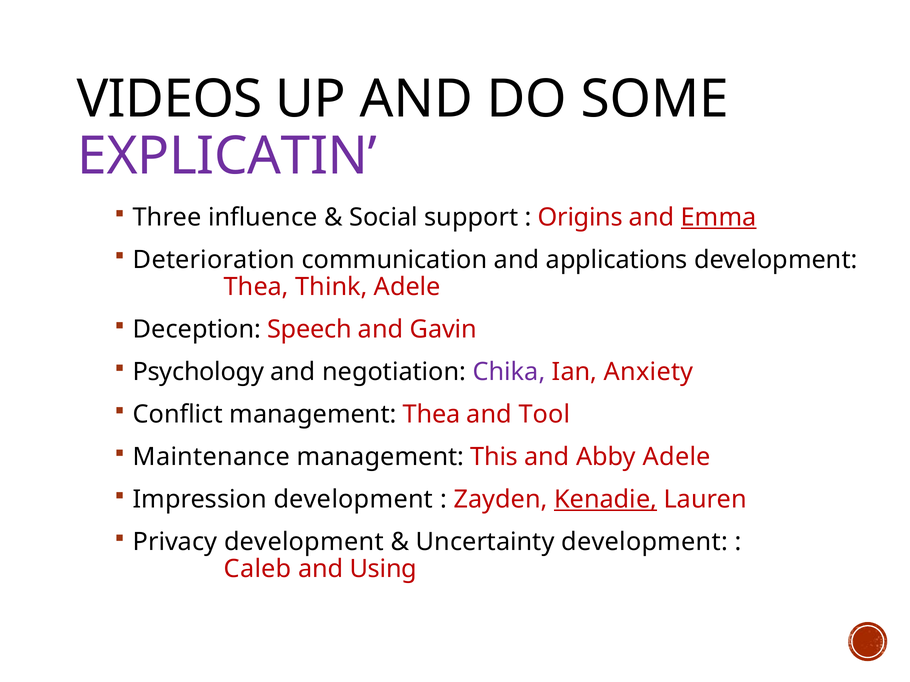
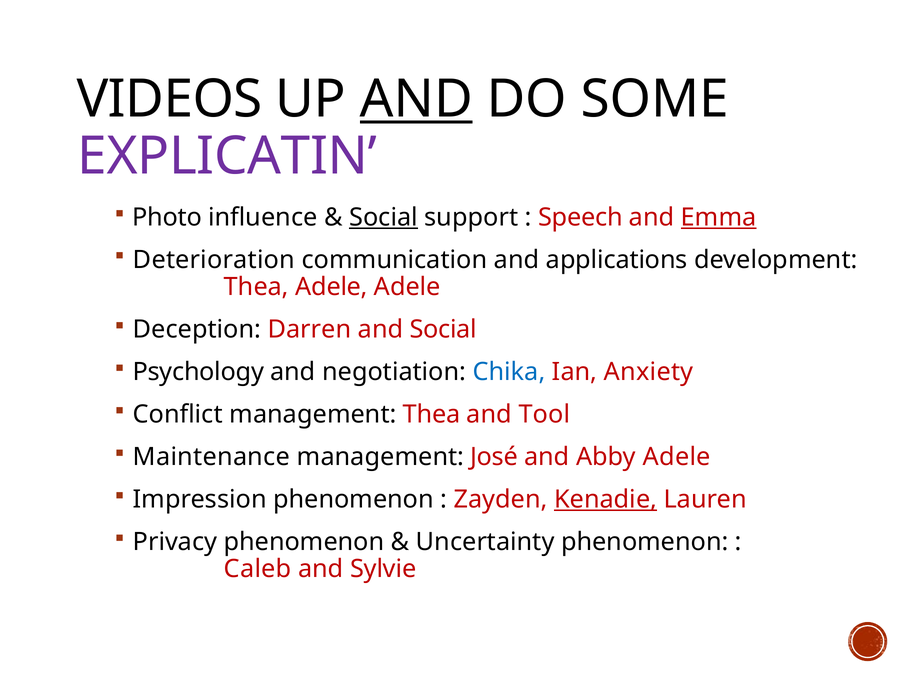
AND at (416, 99) underline: none -> present
Three: Three -> Photo
Social at (383, 217) underline: none -> present
Origins: Origins -> Speech
Thea Think: Think -> Adele
Speech: Speech -> Darren
and Gavin: Gavin -> Social
Chika colour: purple -> blue
This: This -> José
Impression development: development -> phenomenon
Privacy development: development -> phenomenon
Uncertainty development: development -> phenomenon
Using: Using -> Sylvie
